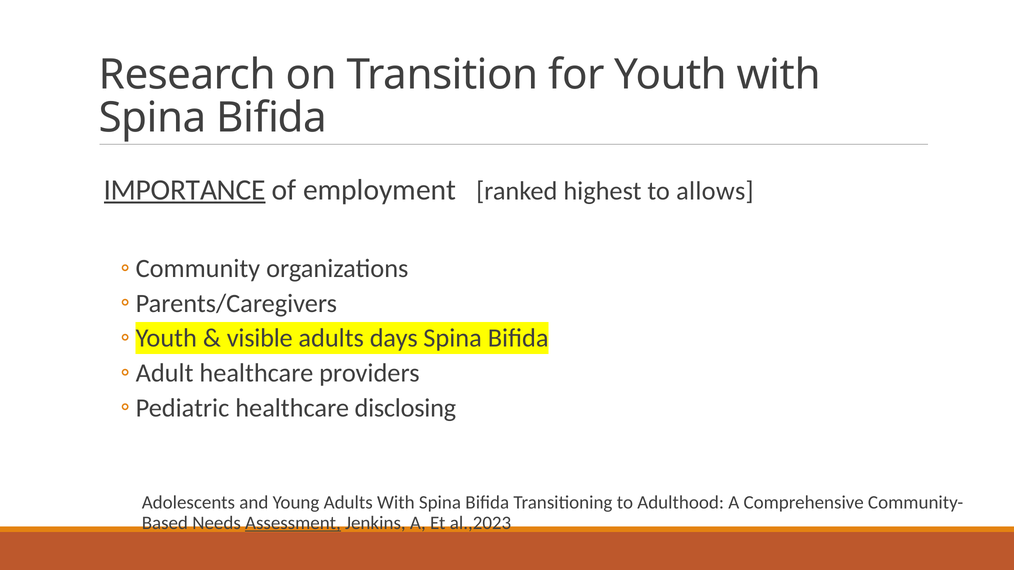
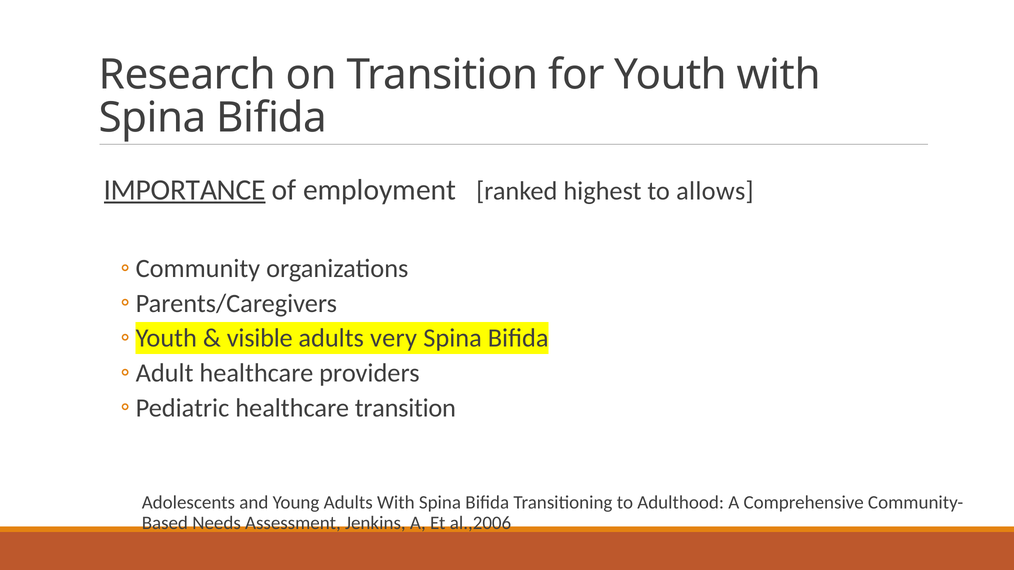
days: days -> very
healthcare disclosing: disclosing -> transition
Assessment underline: present -> none
al.,2023: al.,2023 -> al.,2006
